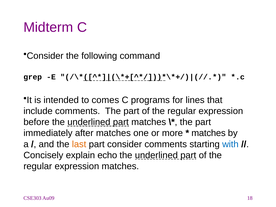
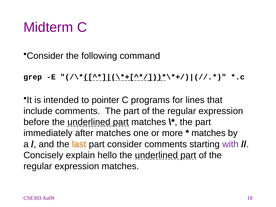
comes: comes -> pointer
with colour: blue -> purple
echo: echo -> hello
